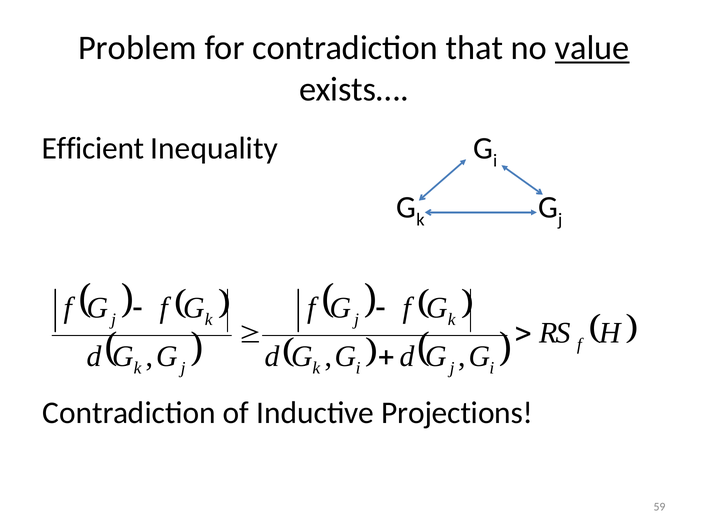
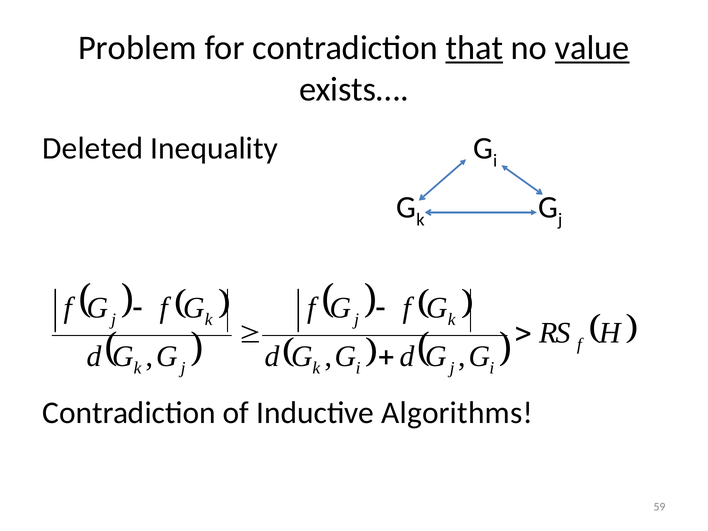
that underline: none -> present
Efficient: Efficient -> Deleted
Projections: Projections -> Algorithms
